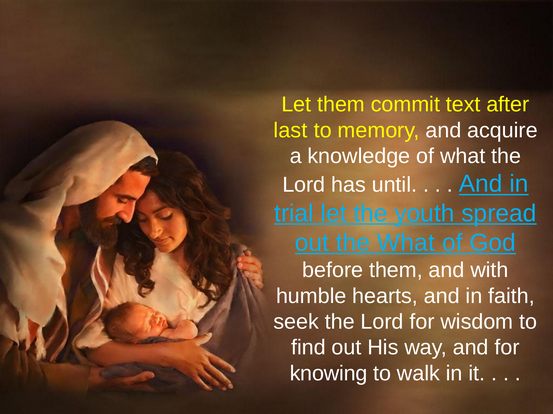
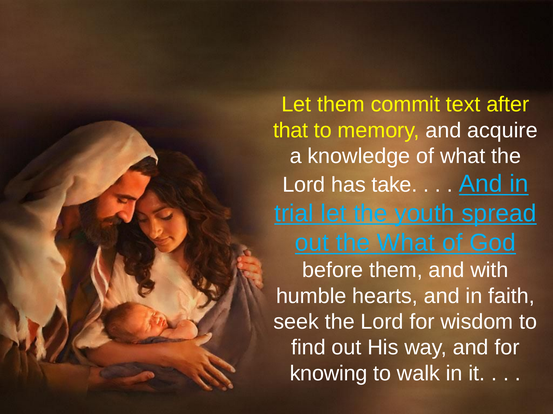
last: last -> that
until: until -> take
